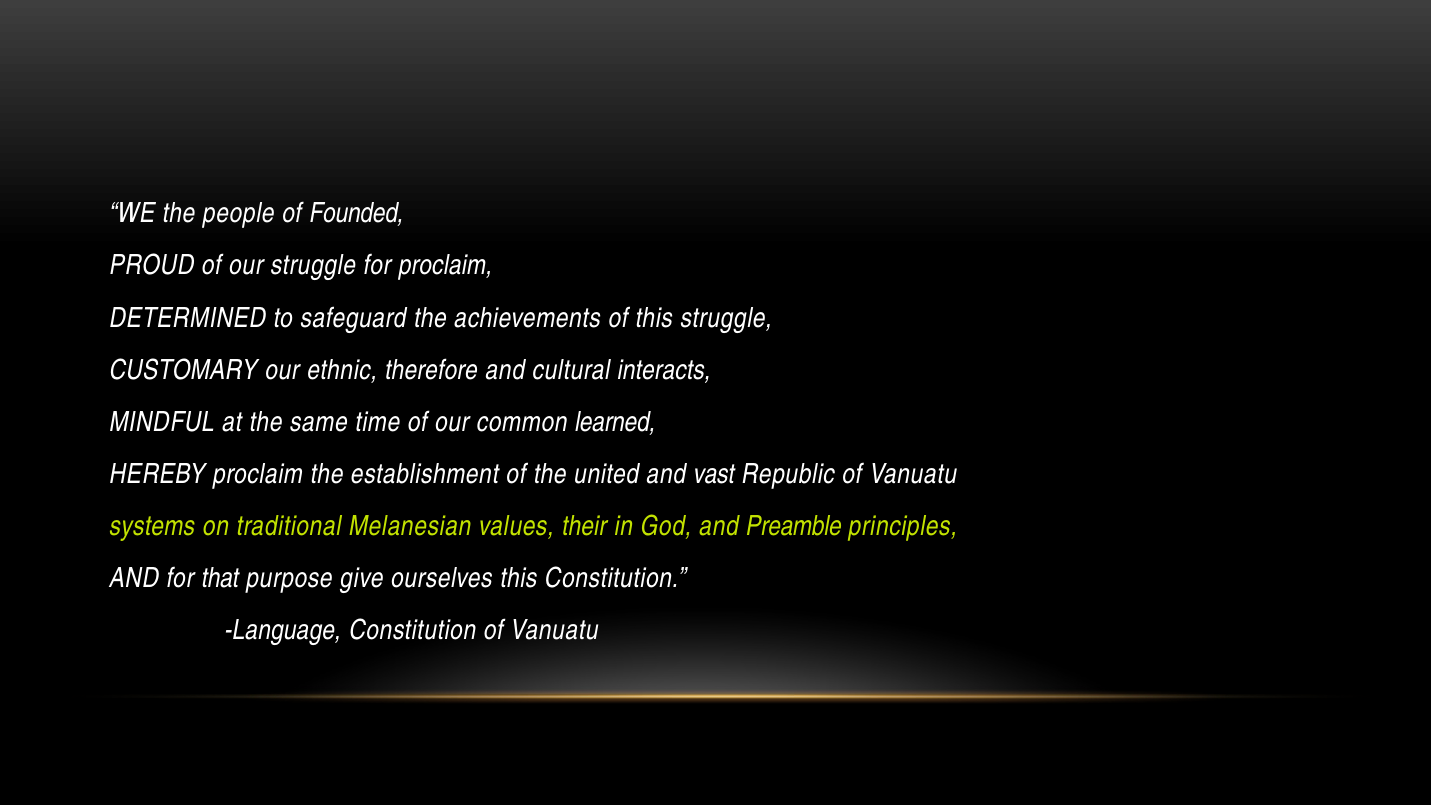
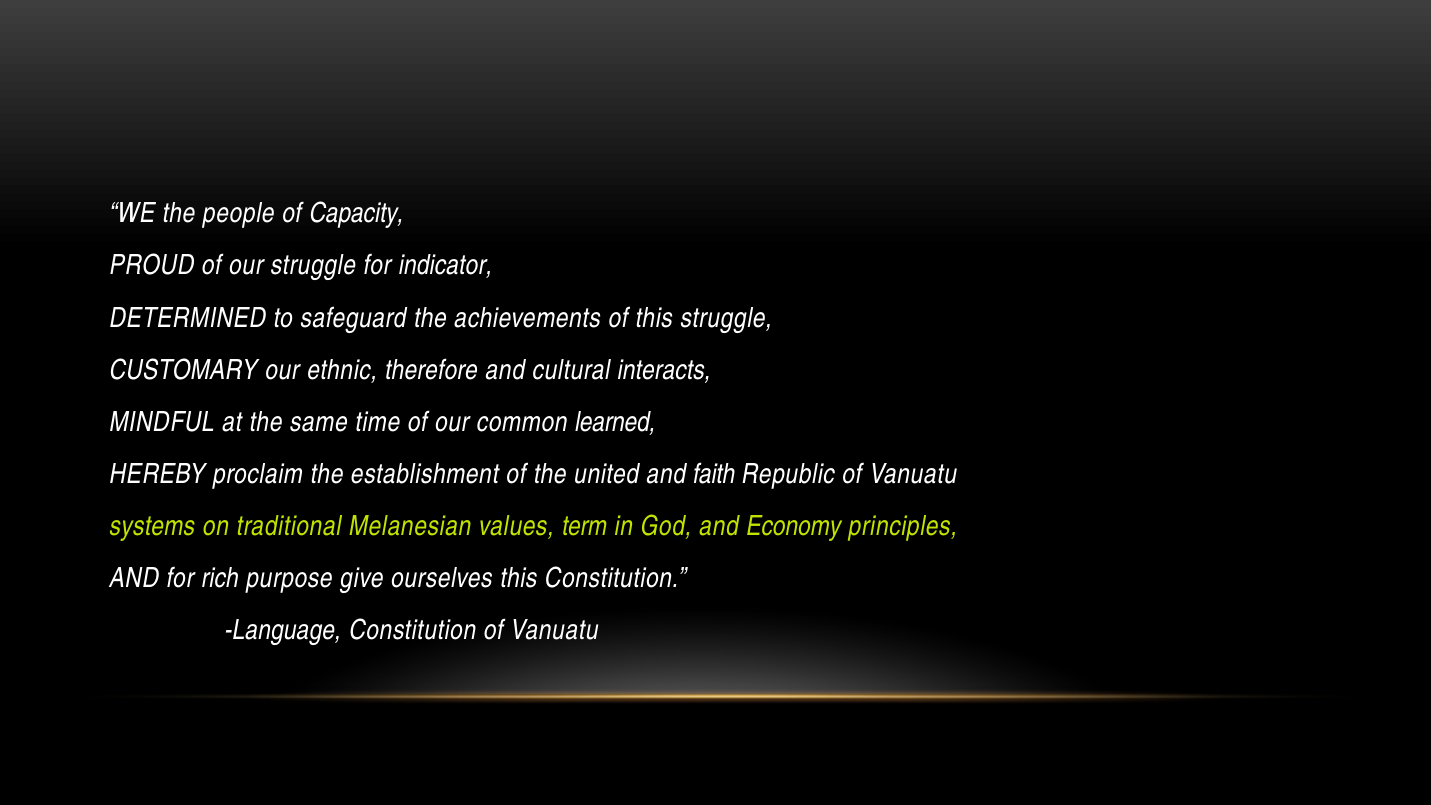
Founded: Founded -> Capacity
for proclaim: proclaim -> indicator
vast: vast -> faith
their: their -> term
Preamble: Preamble -> Economy
that: that -> rich
